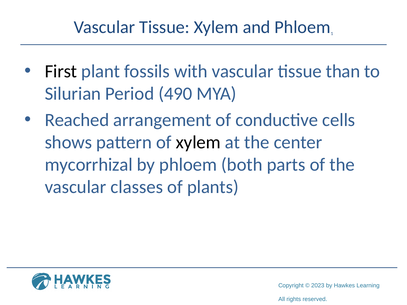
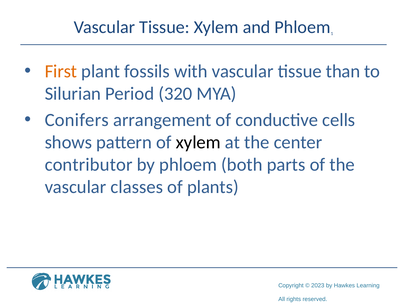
First colour: black -> orange
490: 490 -> 320
Reached: Reached -> Conifers
mycorrhizal: mycorrhizal -> contributor
